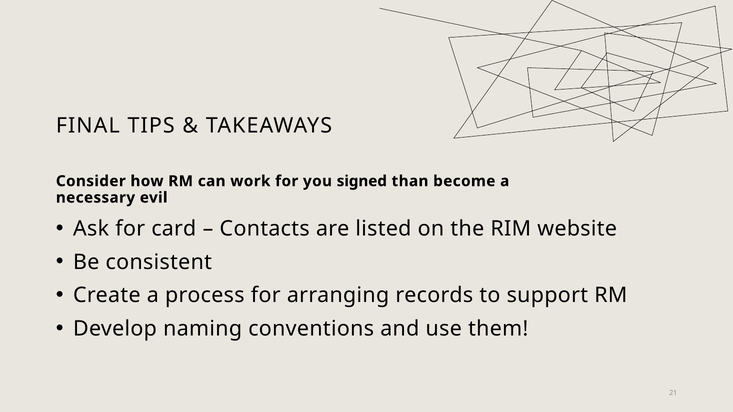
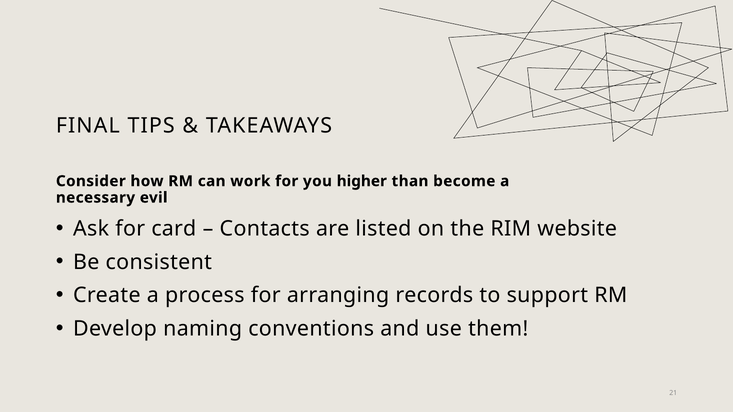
signed: signed -> higher
